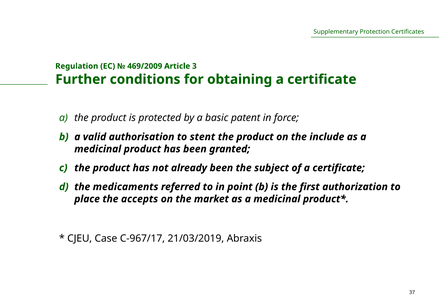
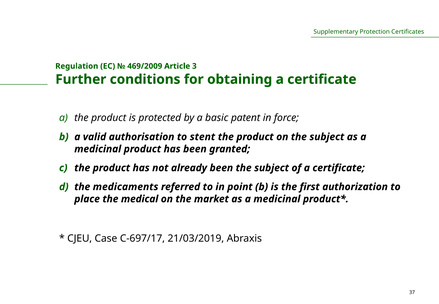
on the include: include -> subject
accepts: accepts -> medical
C-967/17: C-967/17 -> C-697/17
